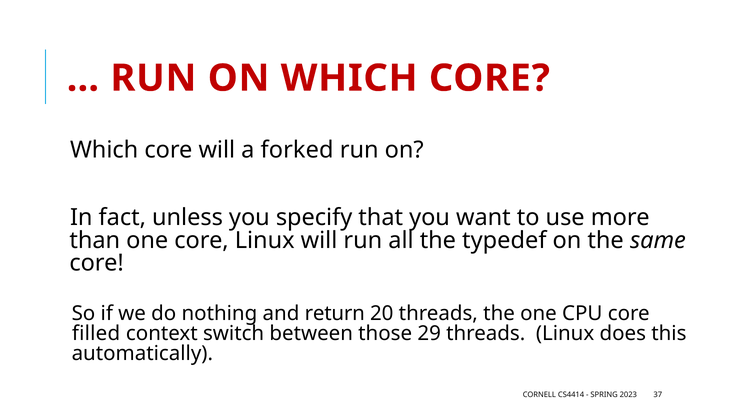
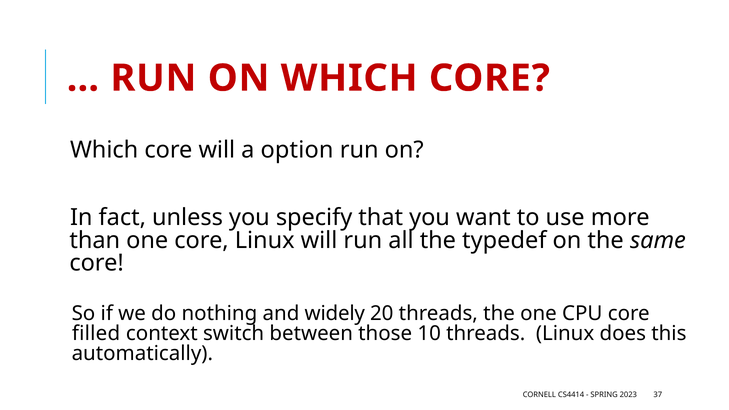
forked: forked -> option
return: return -> widely
29: 29 -> 10
